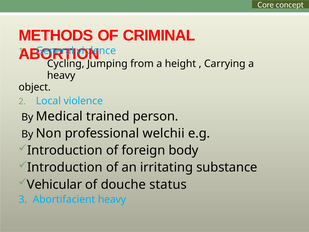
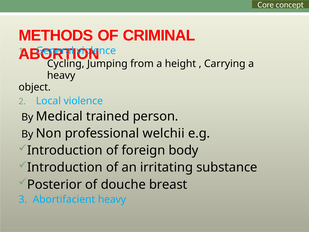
Vehicular: Vehicular -> Posterior
status: status -> breast
